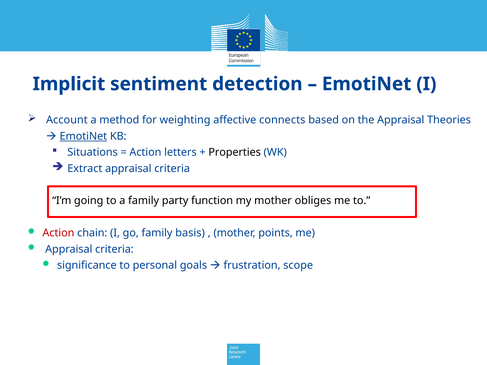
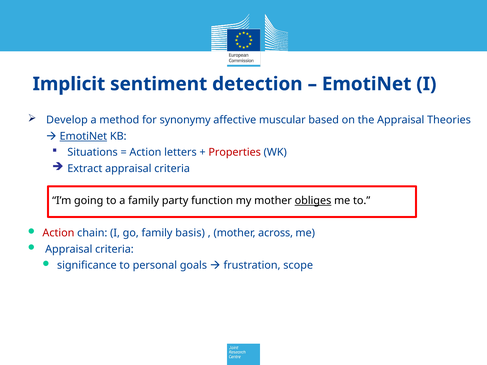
Account: Account -> Develop
weighting: weighting -> synonymy
connects: connects -> muscular
Properties colour: black -> red
obliges underline: none -> present
points: points -> across
